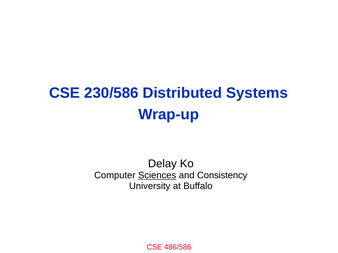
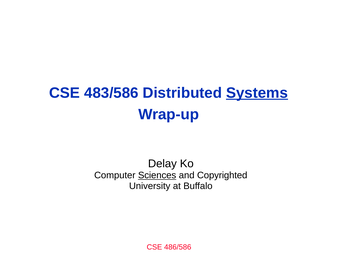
230/586: 230/586 -> 483/586
Systems underline: none -> present
Consistency: Consistency -> Copyrighted
